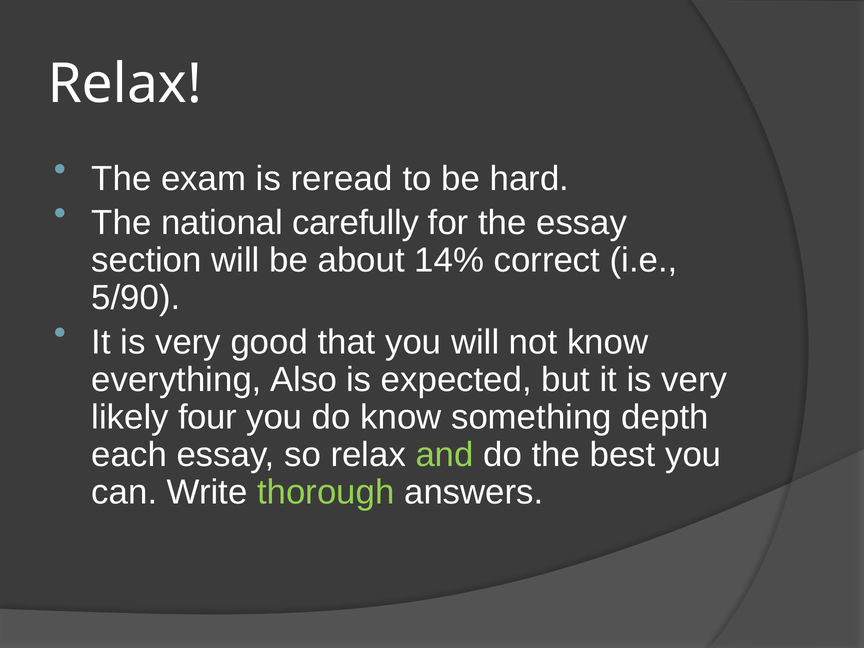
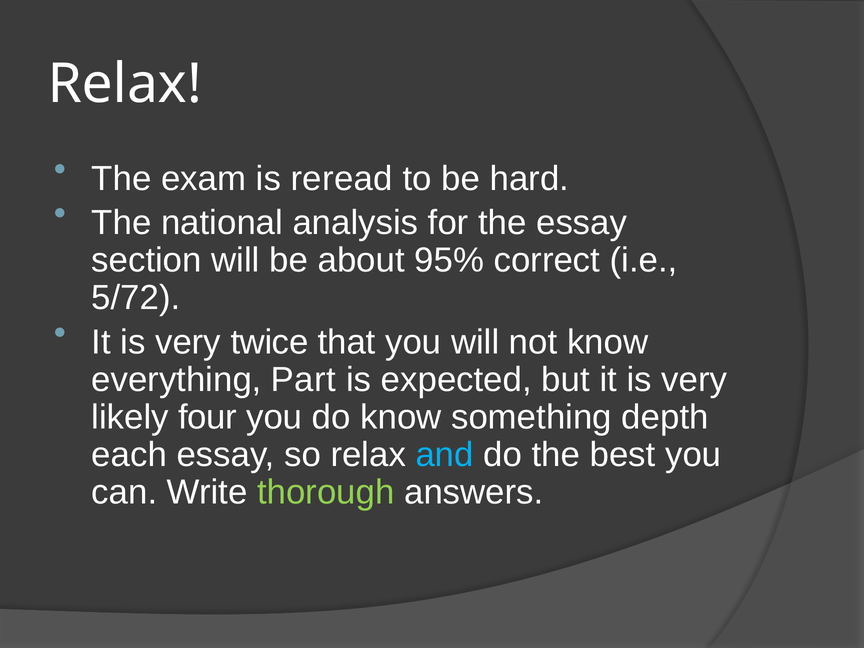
carefully: carefully -> analysis
14%: 14% -> 95%
5/90: 5/90 -> 5/72
good: good -> twice
Also: Also -> Part
and colour: light green -> light blue
